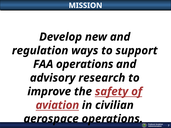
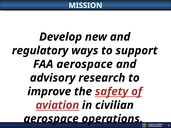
regulation: regulation -> regulatory
FAA operations: operations -> aerospace
